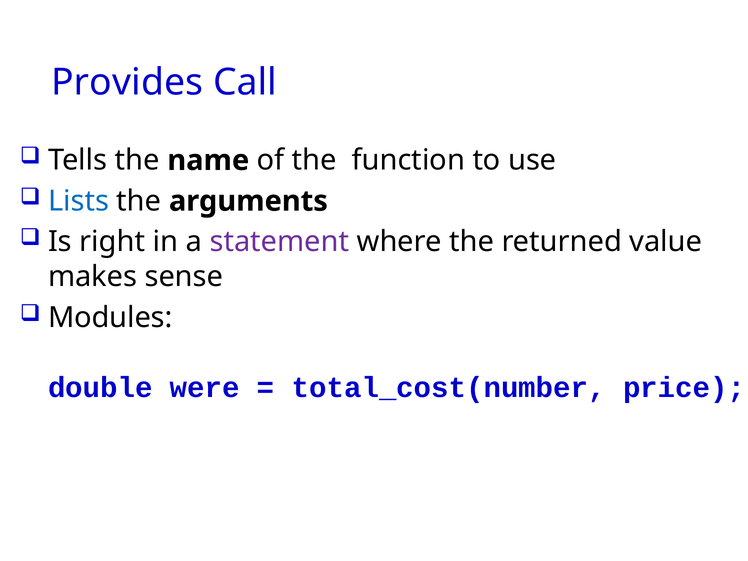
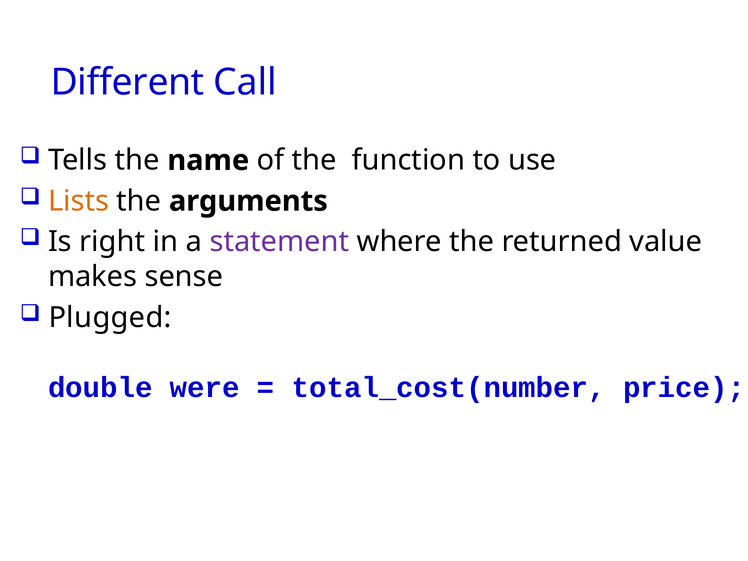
Provides: Provides -> Different
Lists colour: blue -> orange
Modules: Modules -> Plugged
